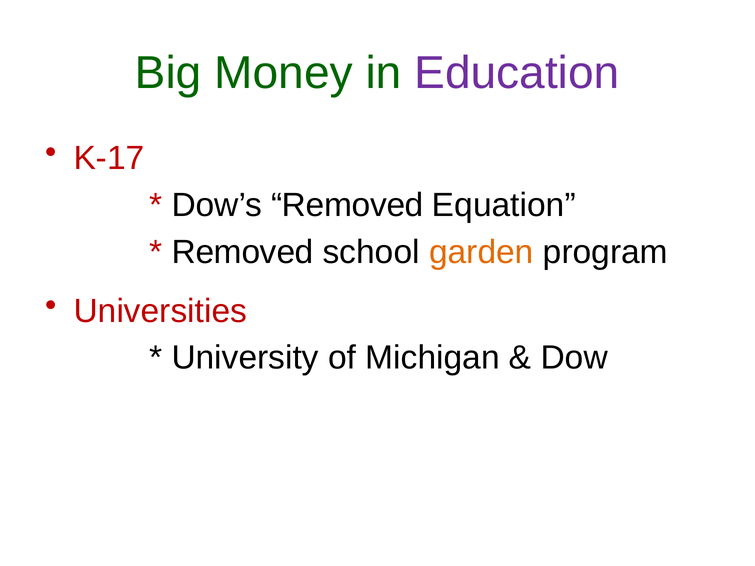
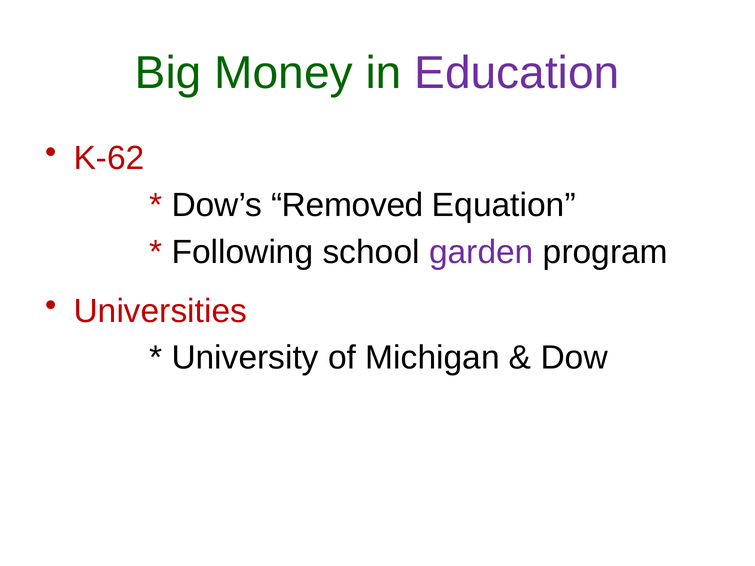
K-17: K-17 -> K-62
Removed at (243, 252): Removed -> Following
garden colour: orange -> purple
